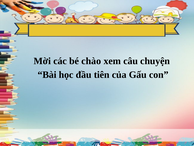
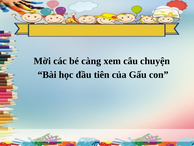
chào: chào -> càng
